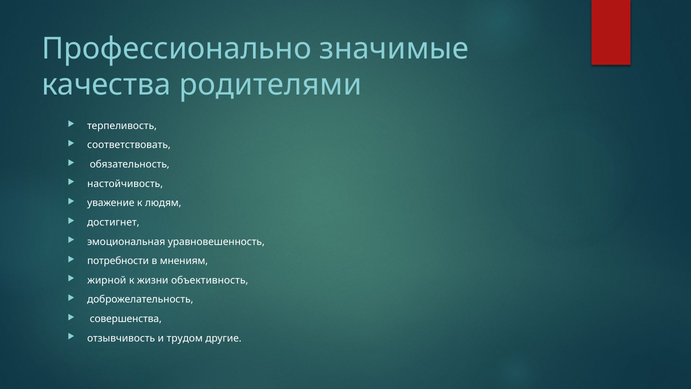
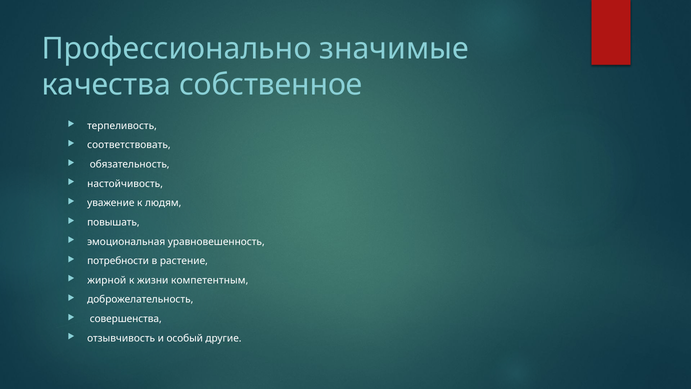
родителями: родителями -> собственное
достигнет: достигнет -> повышать
мнениям: мнениям -> растение
объективность: объективность -> компетентным
трудом: трудом -> особый
